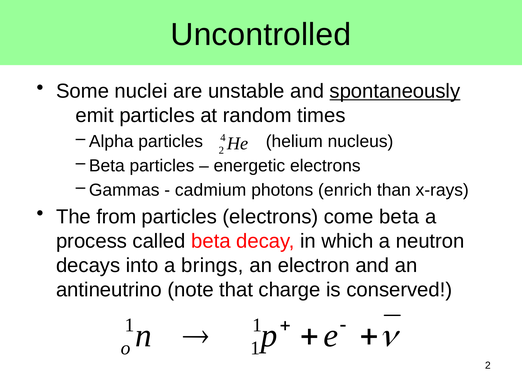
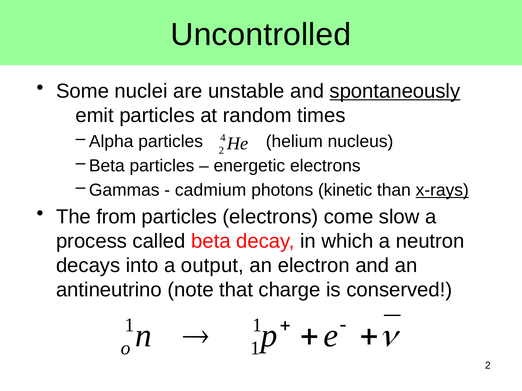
enrich: enrich -> kinetic
x-rays underline: none -> present
come beta: beta -> slow
brings: brings -> output
